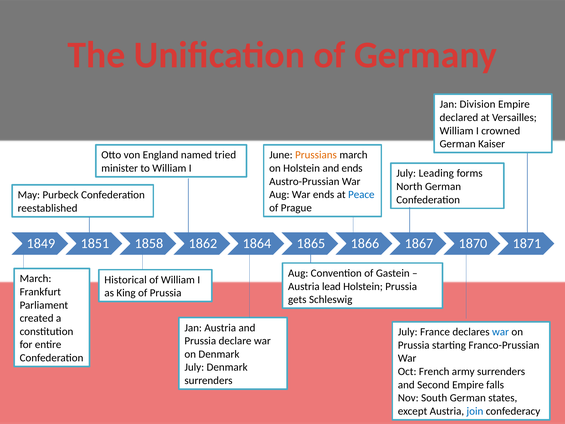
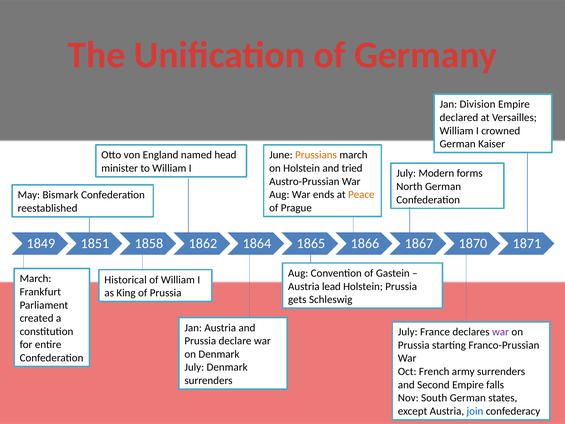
tried: tried -> head
and ends: ends -> tried
Leading: Leading -> Modern
Peace colour: blue -> orange
Purbeck: Purbeck -> Bismark
war at (501, 332) colour: blue -> purple
